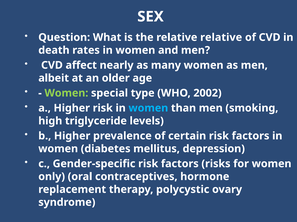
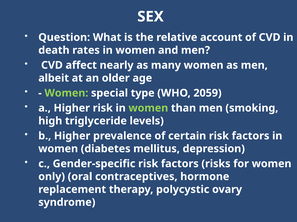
relative relative: relative -> account
2002: 2002 -> 2059
women at (148, 108) colour: light blue -> light green
